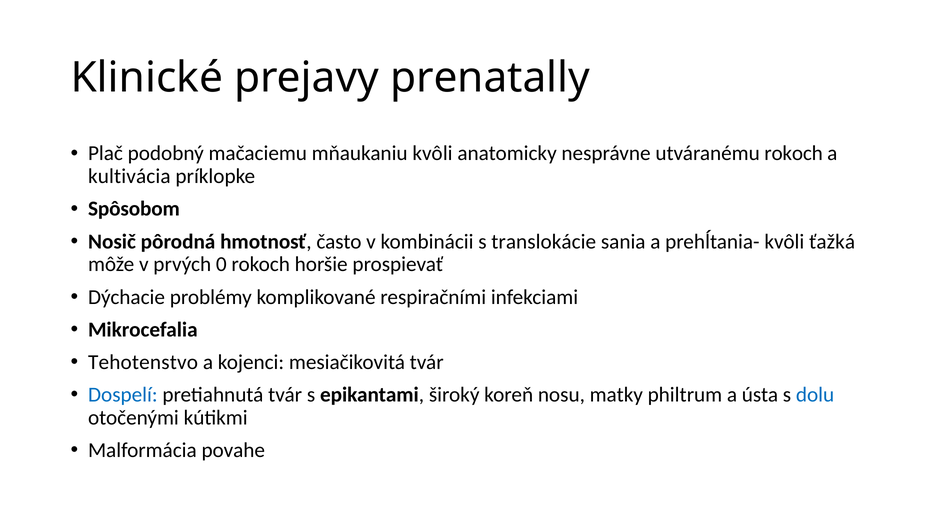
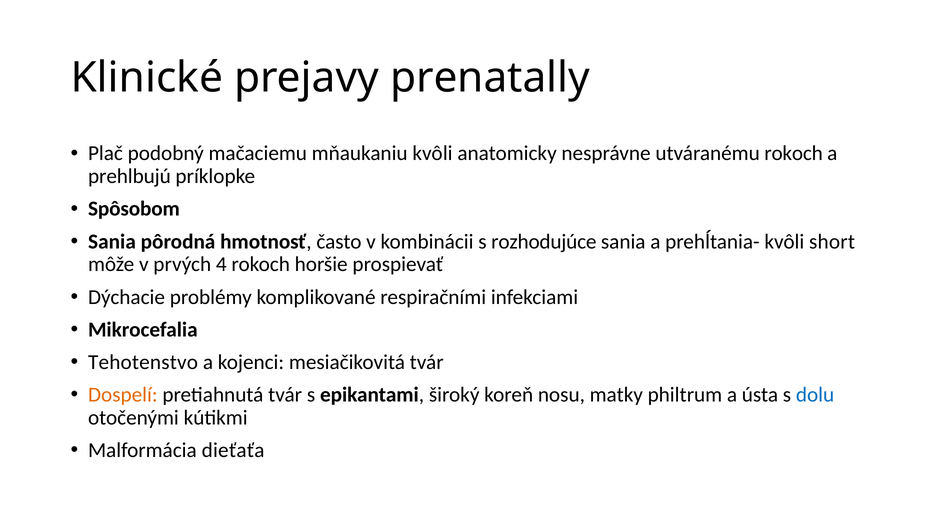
kultivácia: kultivácia -> prehlbujú
Nosič at (112, 242): Nosič -> Sania
translokácie: translokácie -> rozhodujúce
ťažká: ťažká -> short
0: 0 -> 4
Dospelí colour: blue -> orange
povahe: povahe -> dieťaťa
